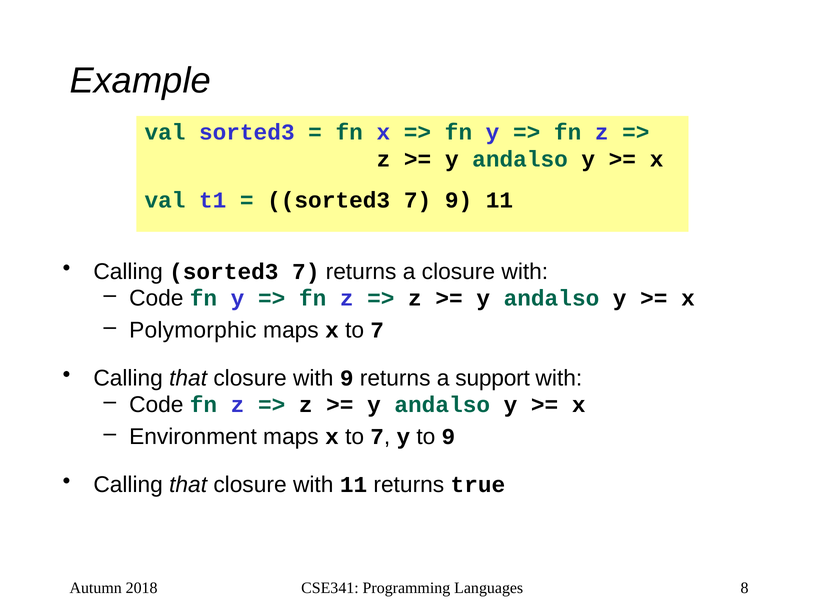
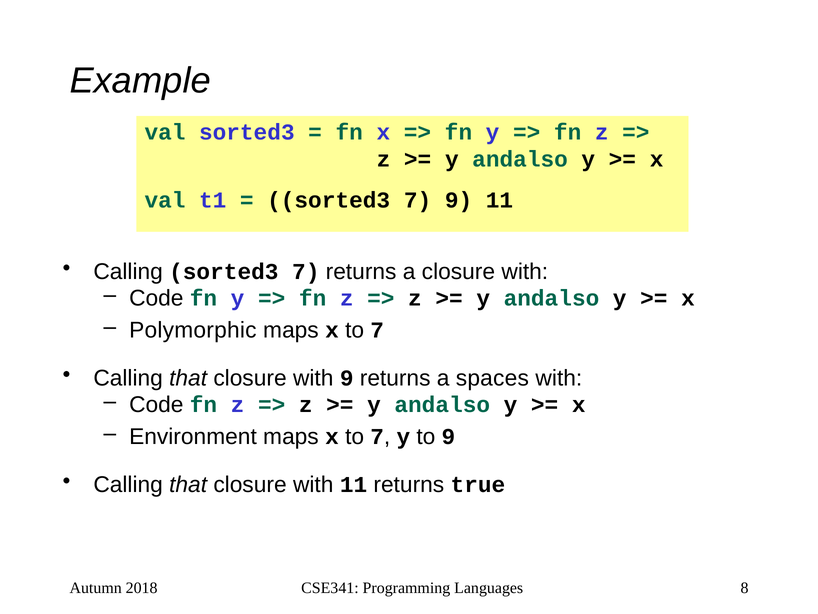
support: support -> spaces
